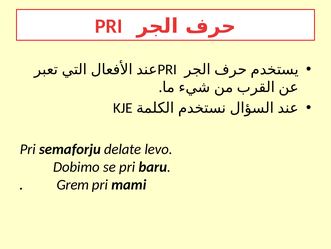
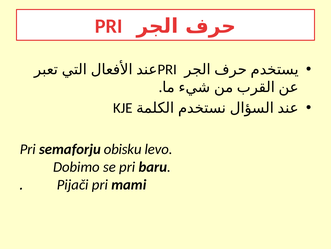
delate: delate -> obisku
Grem: Grem -> Pijači
